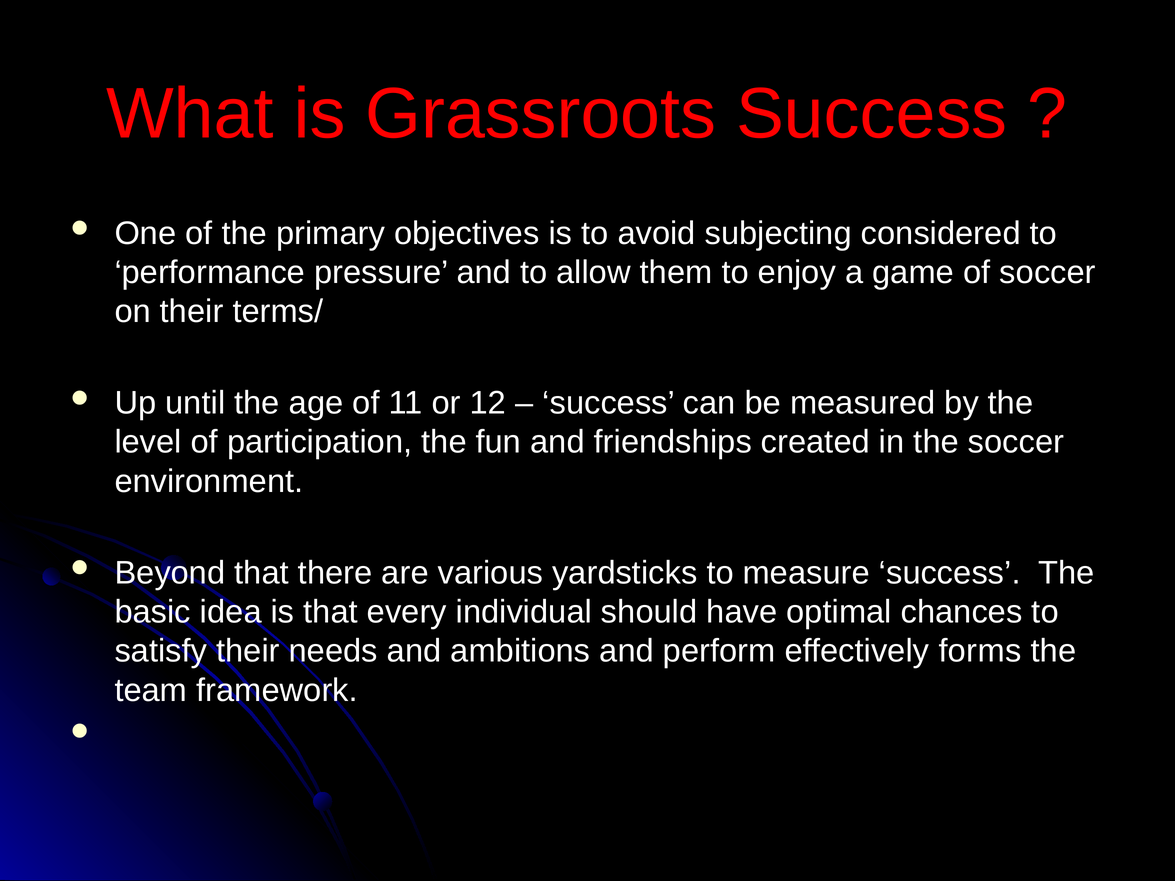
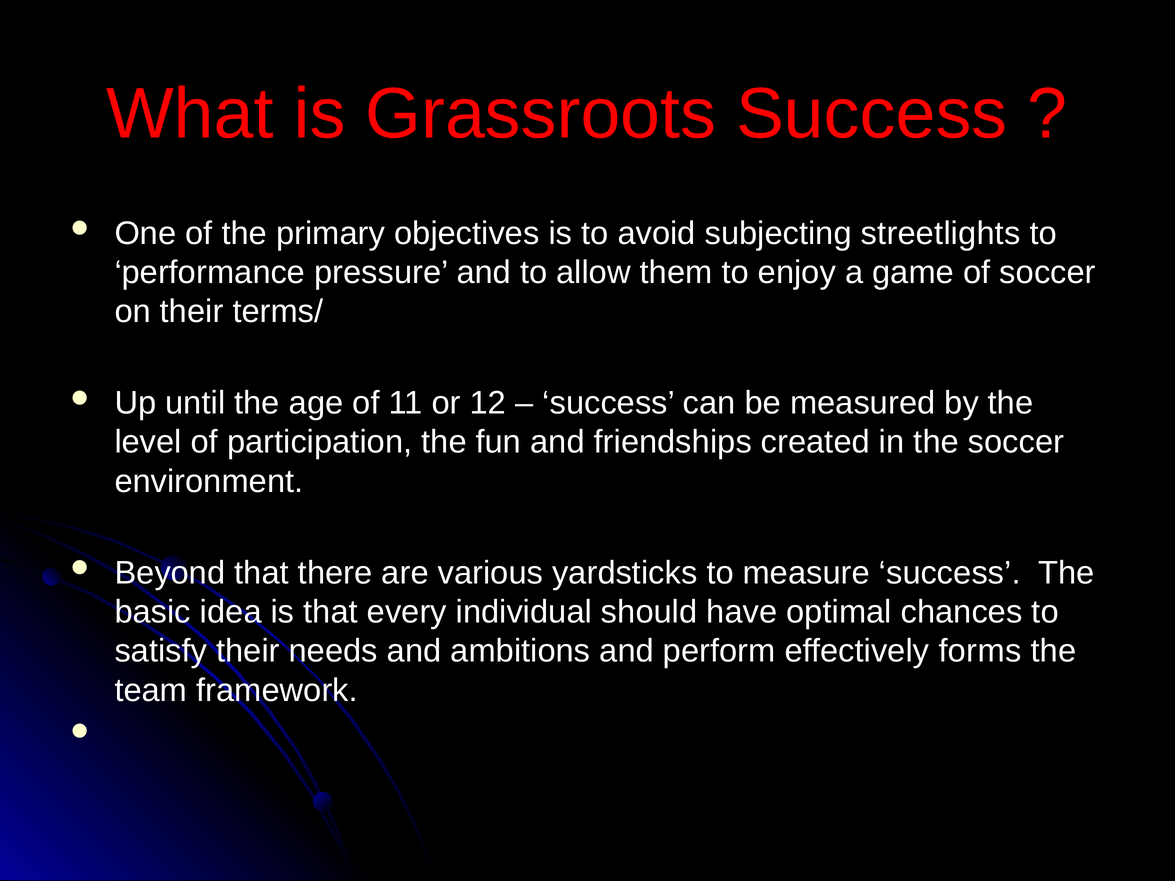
considered: considered -> streetlights
